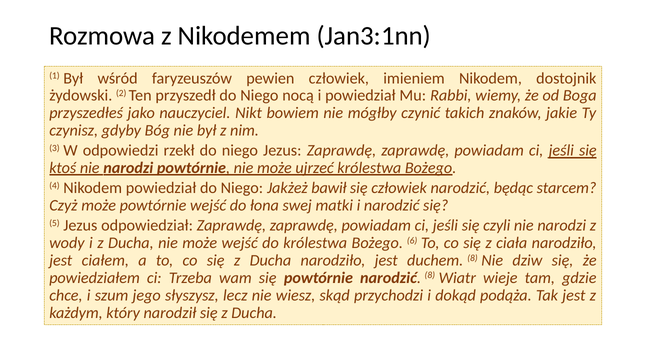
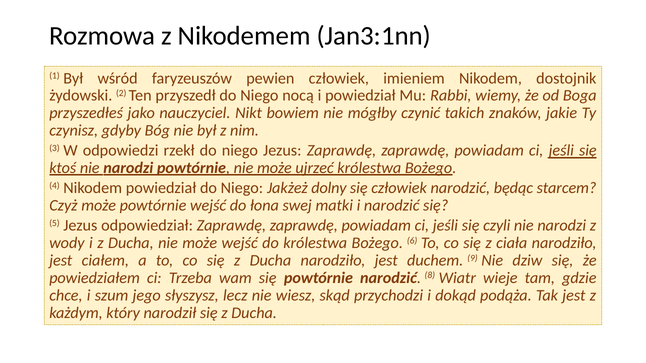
bawił: bawił -> dolny
duchem 8: 8 -> 9
